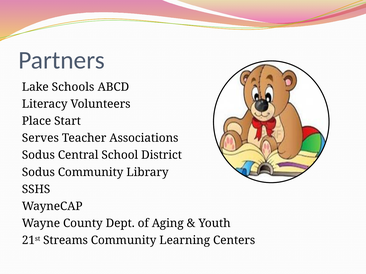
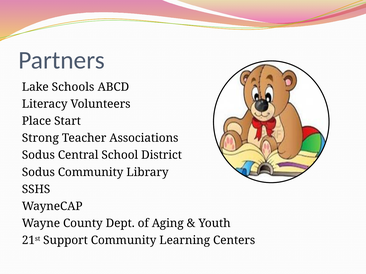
Serves: Serves -> Strong
Streams: Streams -> Support
